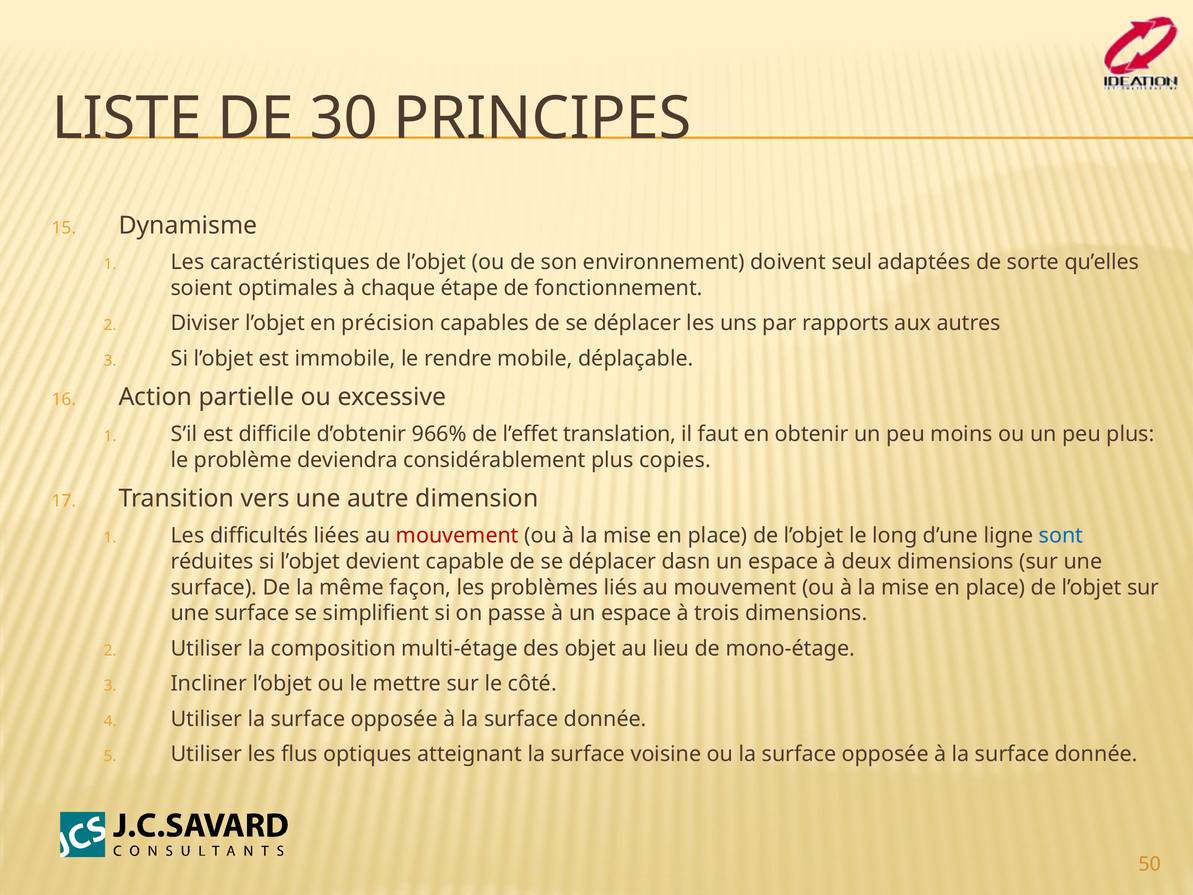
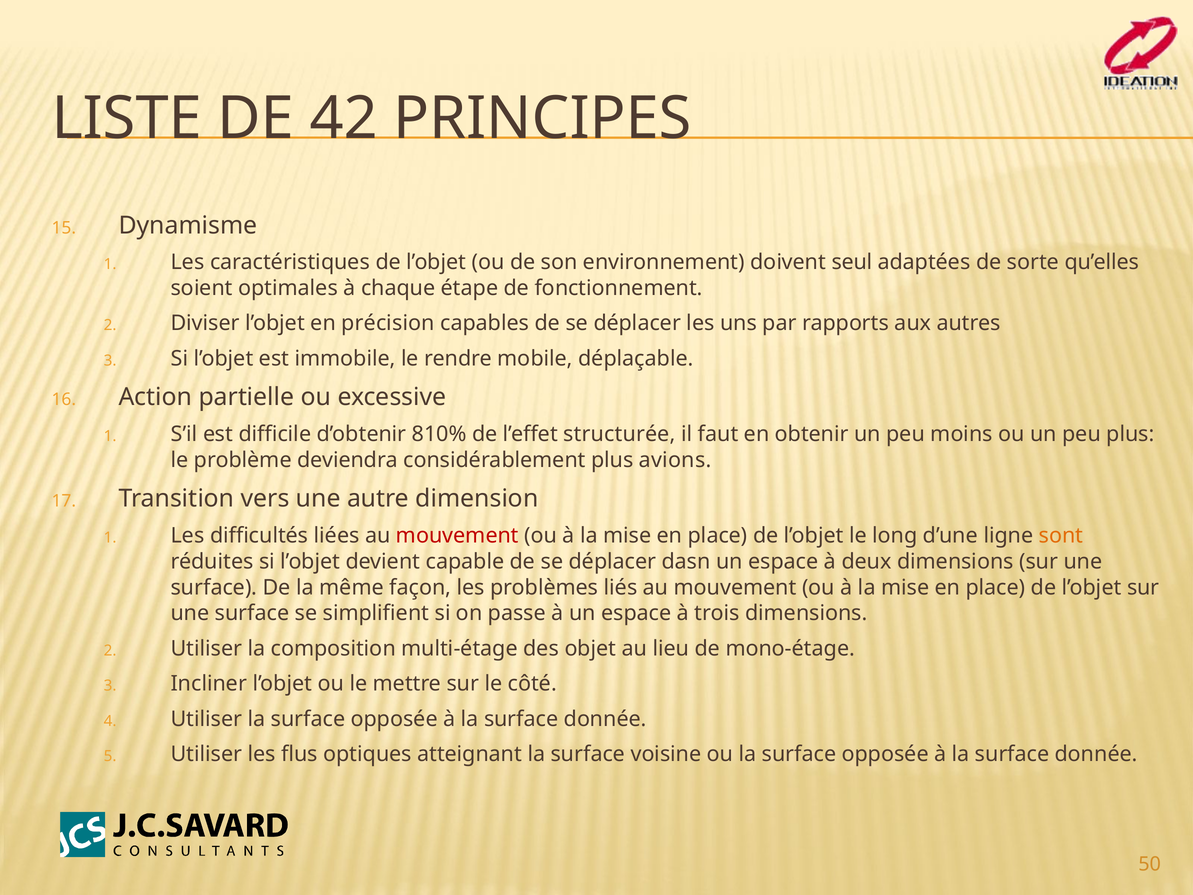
30: 30 -> 42
966%: 966% -> 810%
translation: translation -> structurée
copies: copies -> avions
sont colour: blue -> orange
